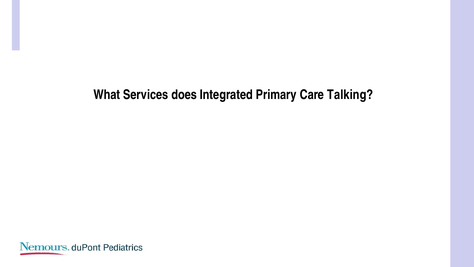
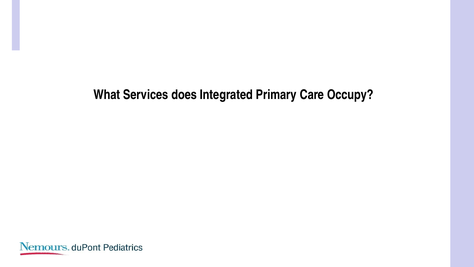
Talking: Talking -> Occupy
